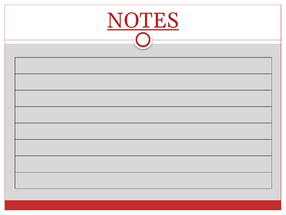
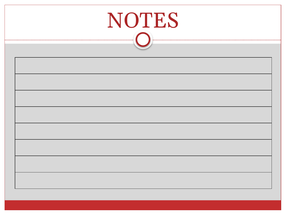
NOTES underline: present -> none
